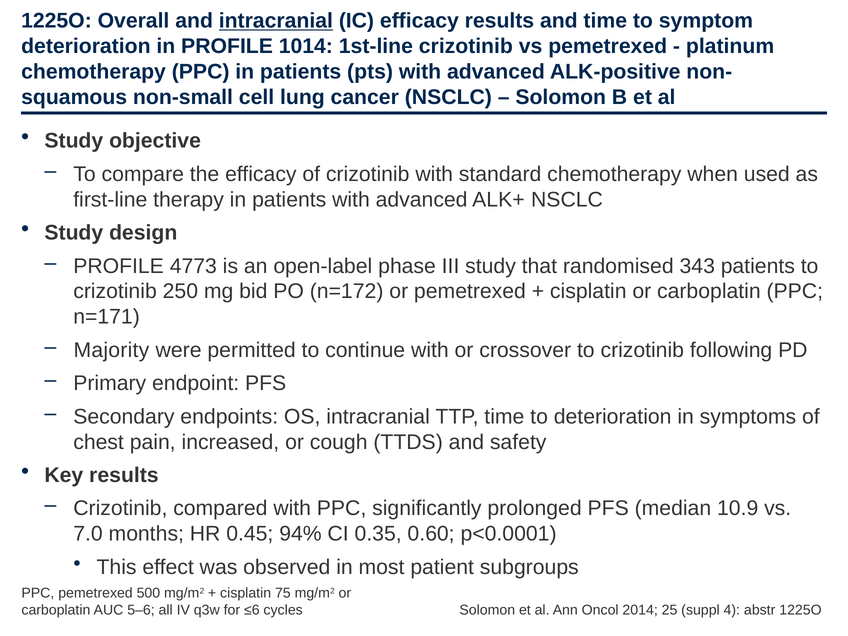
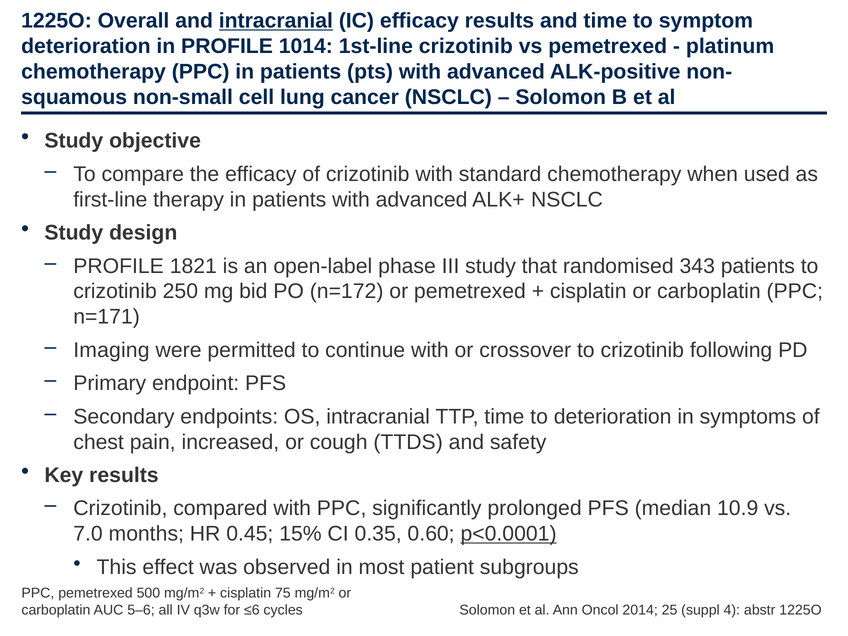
4773: 4773 -> 1821
Majority: Majority -> Imaging
94%: 94% -> 15%
p<0.0001 underline: none -> present
